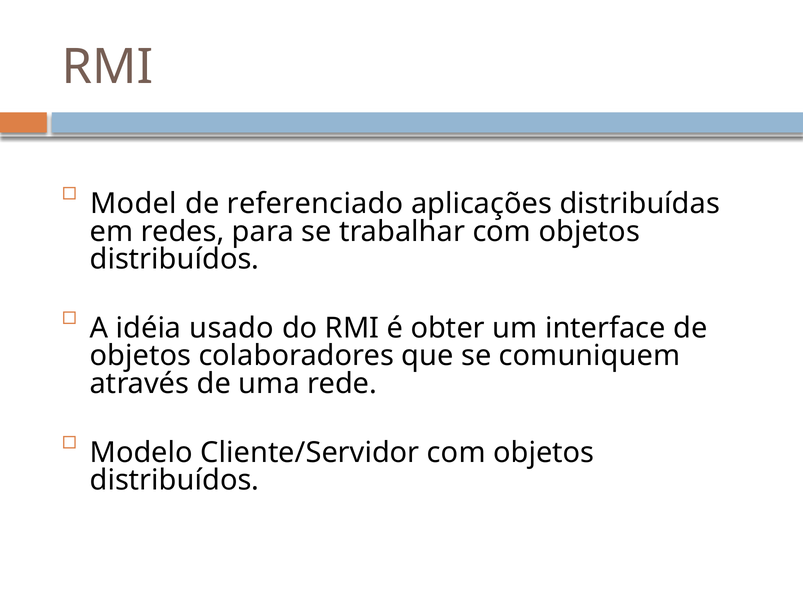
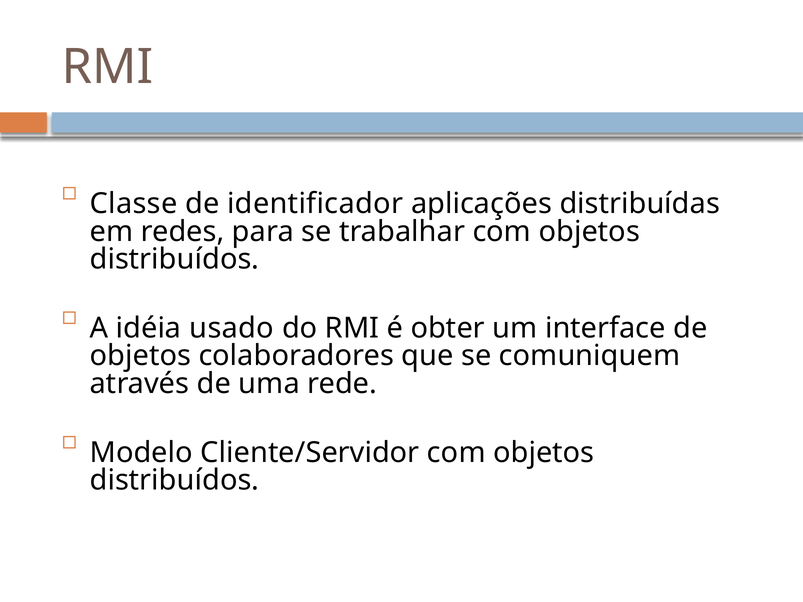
Model: Model -> Classe
referenciado: referenciado -> identificador
